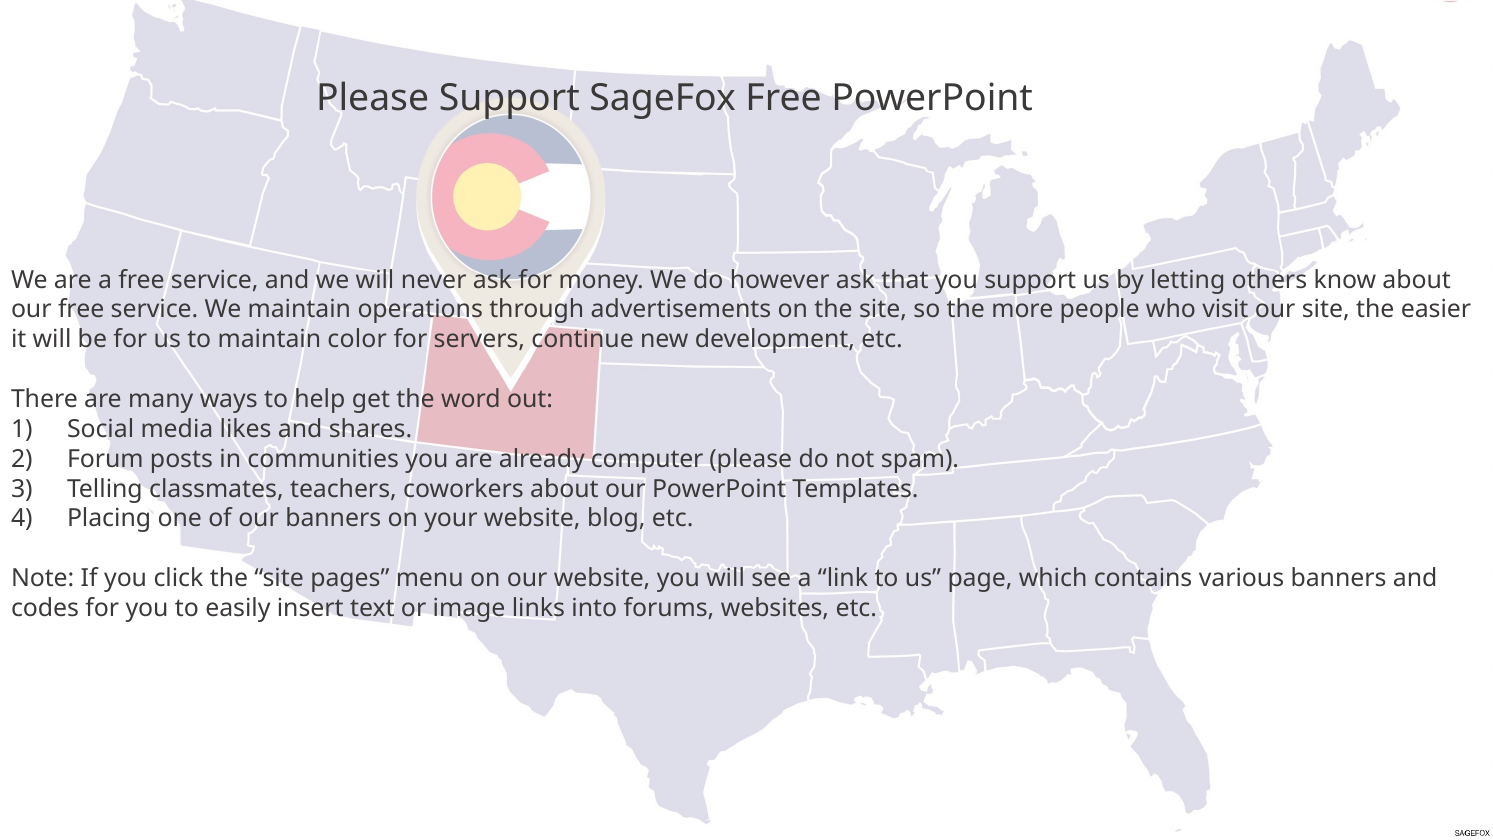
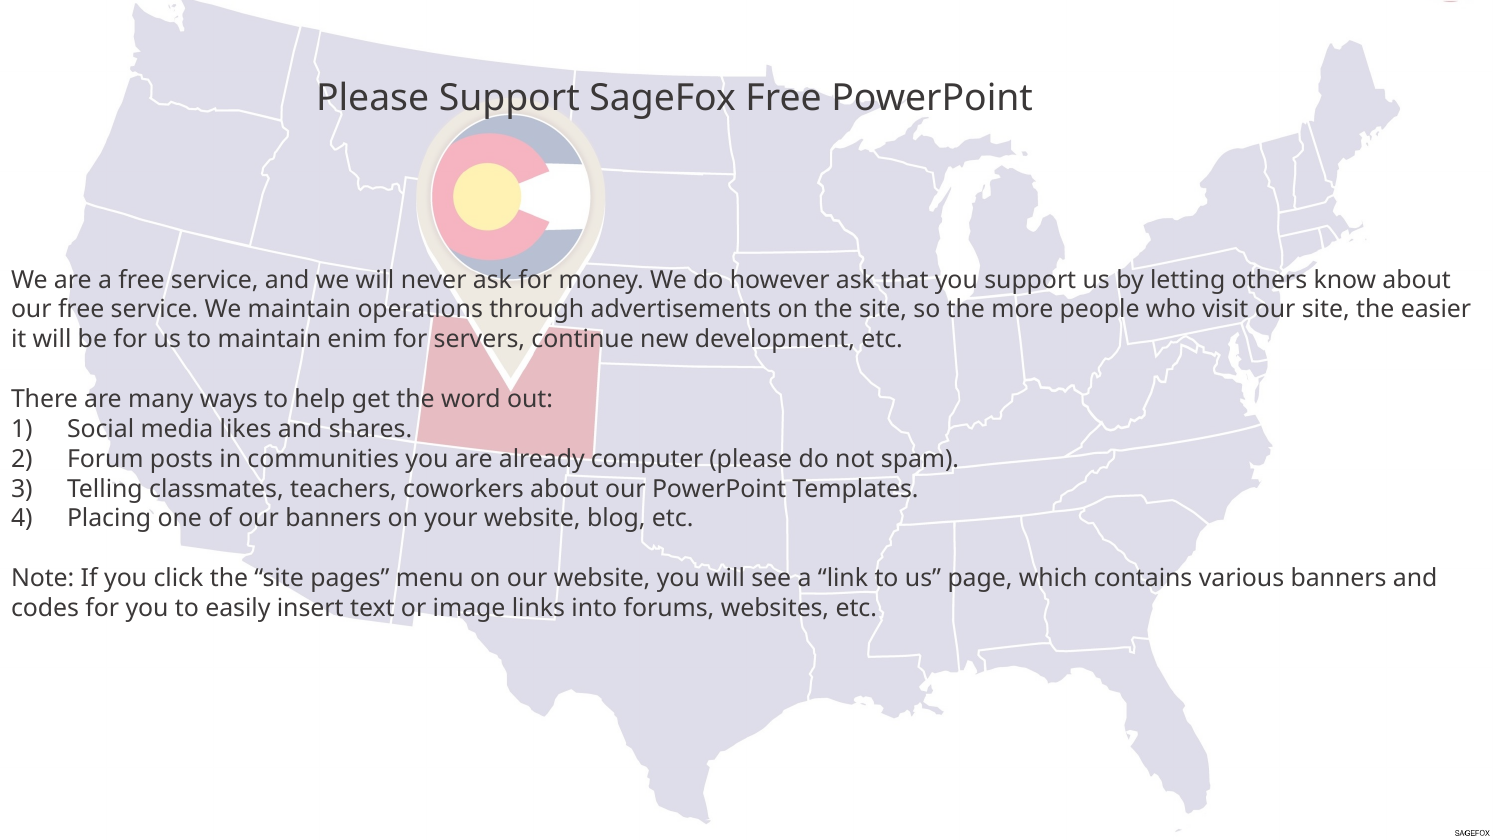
color: color -> enim
